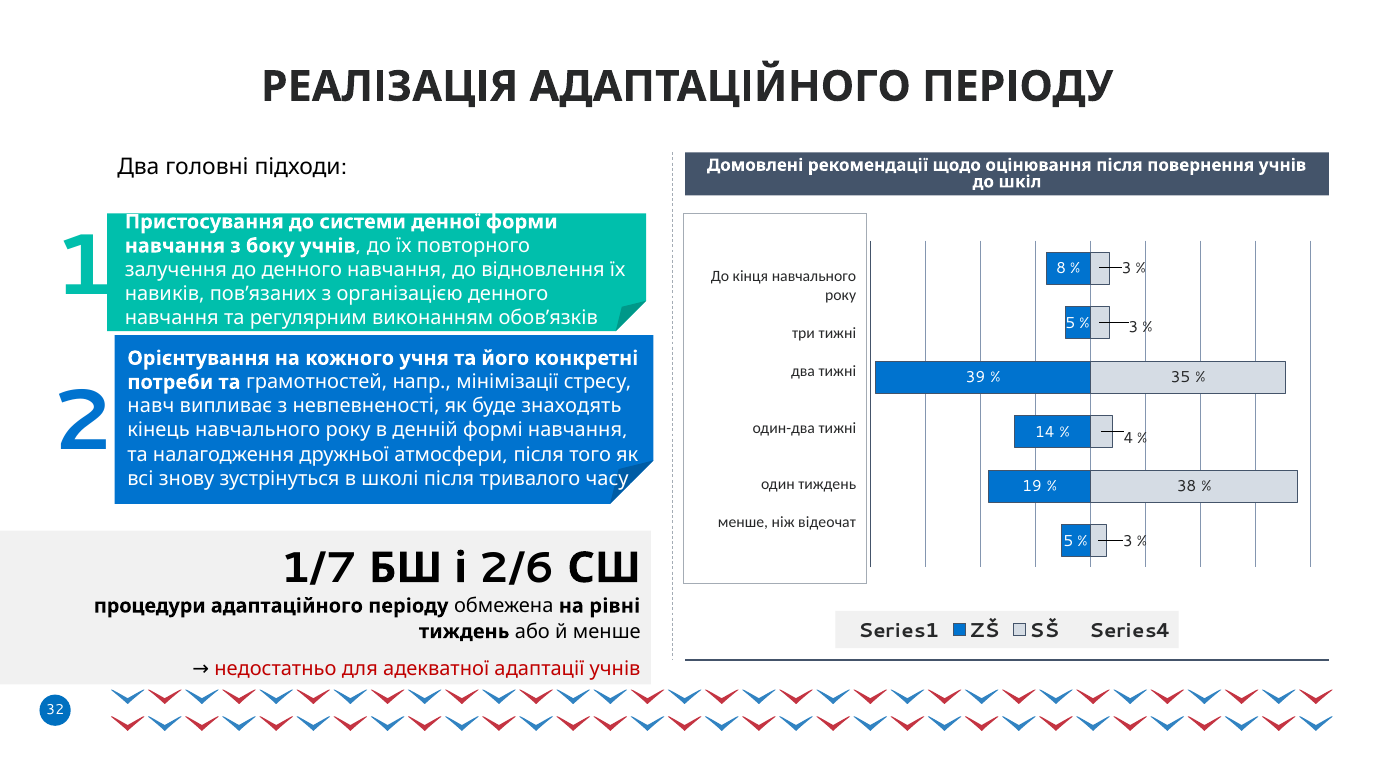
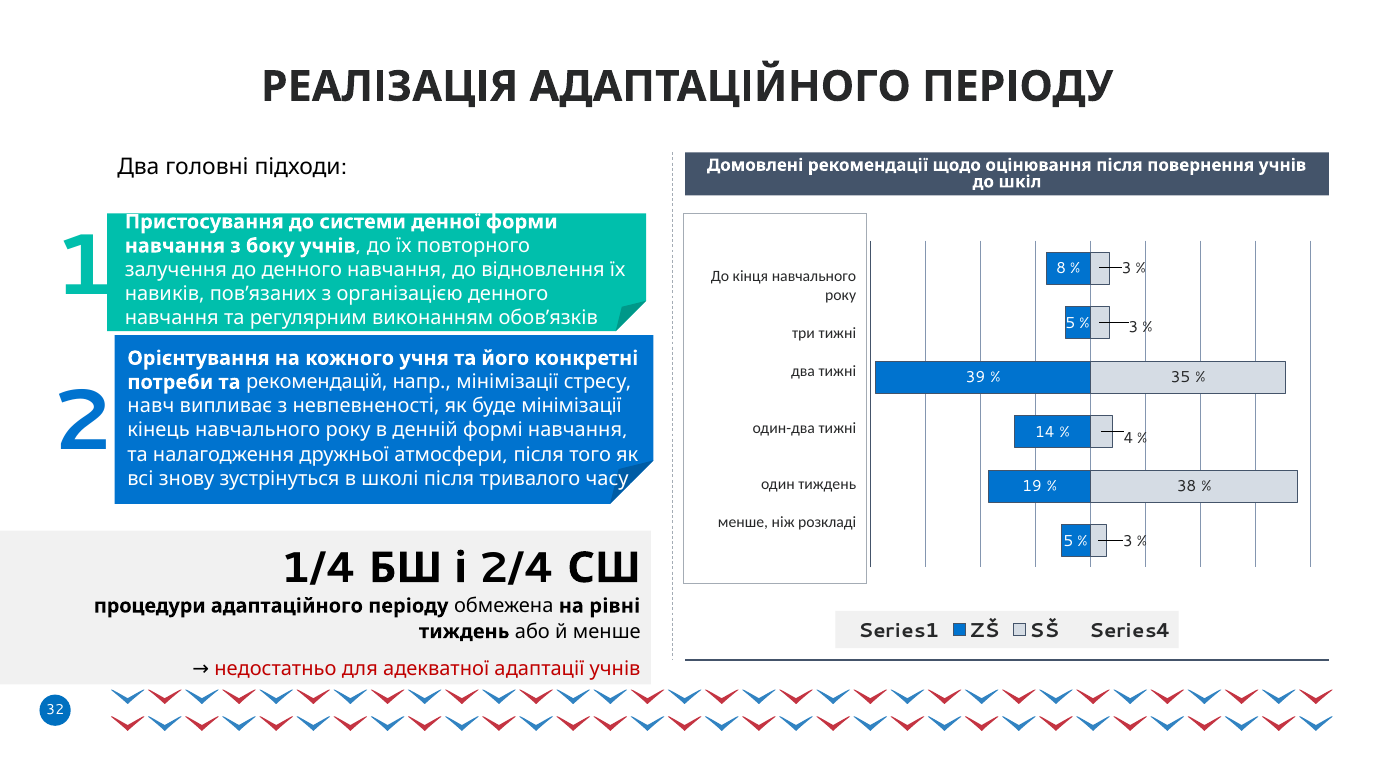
грамотностей: грамотностей -> рекомендацій
буде знаходять: знаходять -> мінімізації
відеочат: відеочат -> розкладі
1/7: 1/7 -> 1/4
2/6: 2/6 -> 2/4
